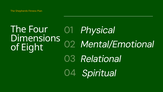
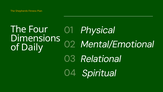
Eight: Eight -> Daily
